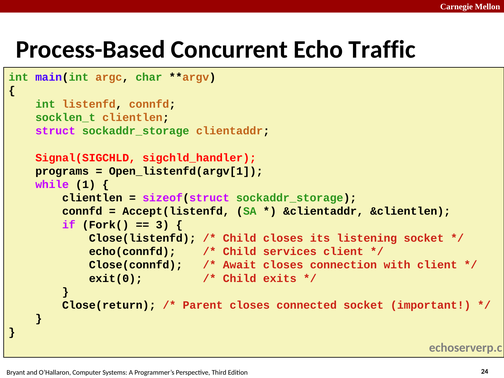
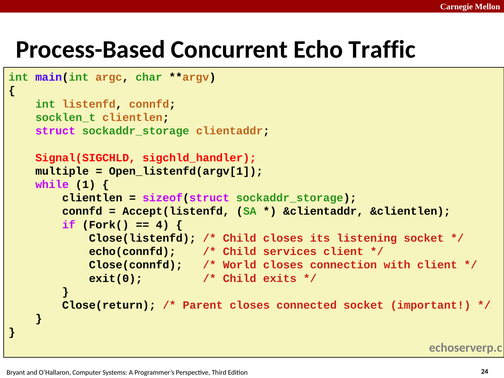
programs: programs -> multiple
3: 3 -> 4
Await: Await -> World
